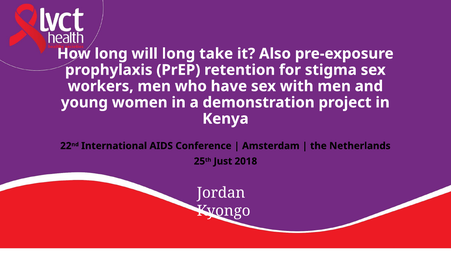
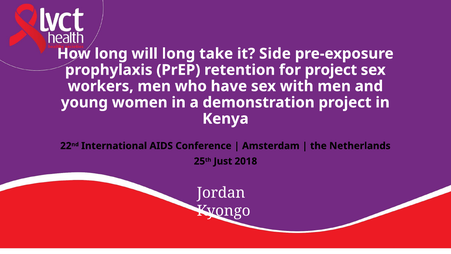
Also: Also -> Side
for stigma: stigma -> project
